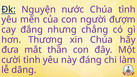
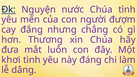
thần: thần -> luôn
cười: cười -> khơi
